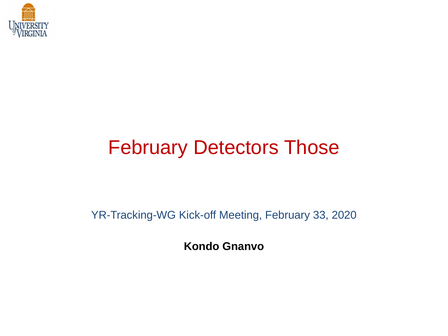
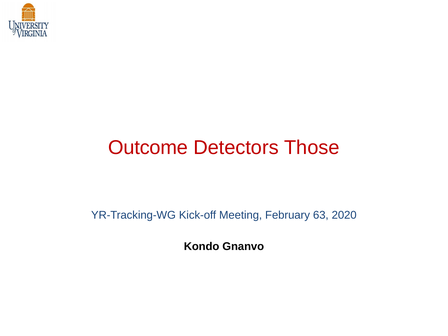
February at (148, 147): February -> Outcome
33: 33 -> 63
